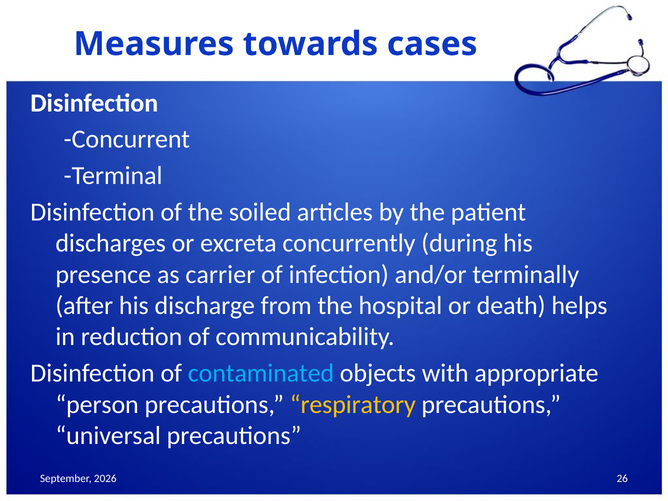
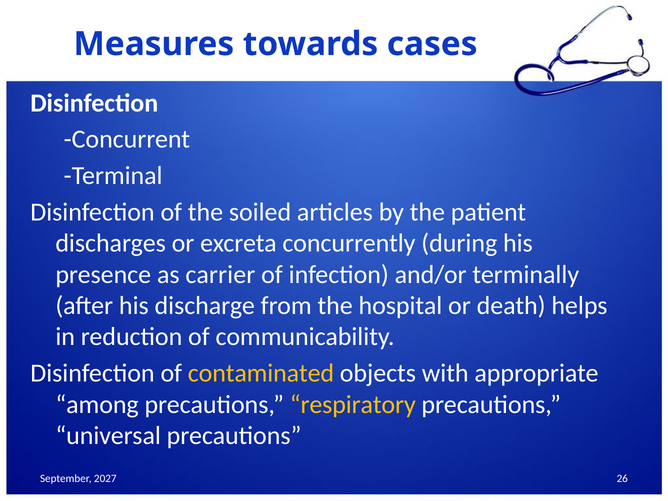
contaminated colour: light blue -> yellow
person: person -> among
2026: 2026 -> 2027
